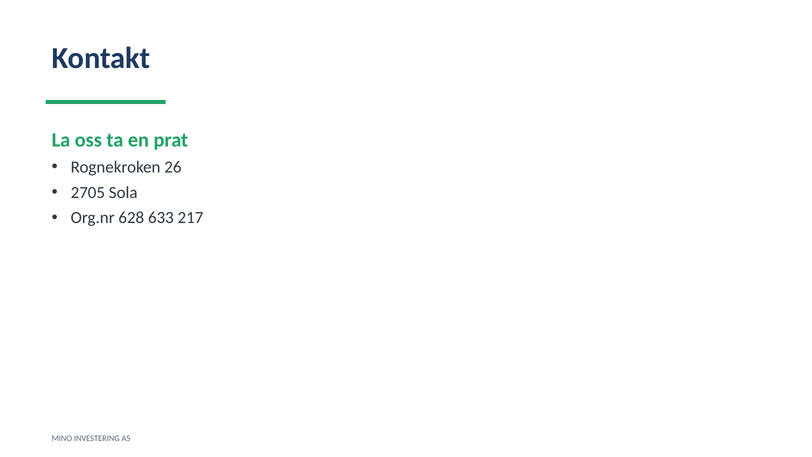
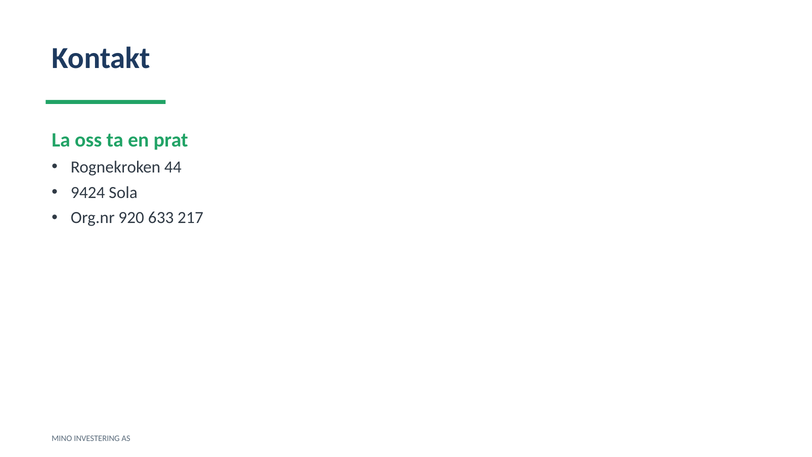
26: 26 -> 44
2705: 2705 -> 9424
628: 628 -> 920
